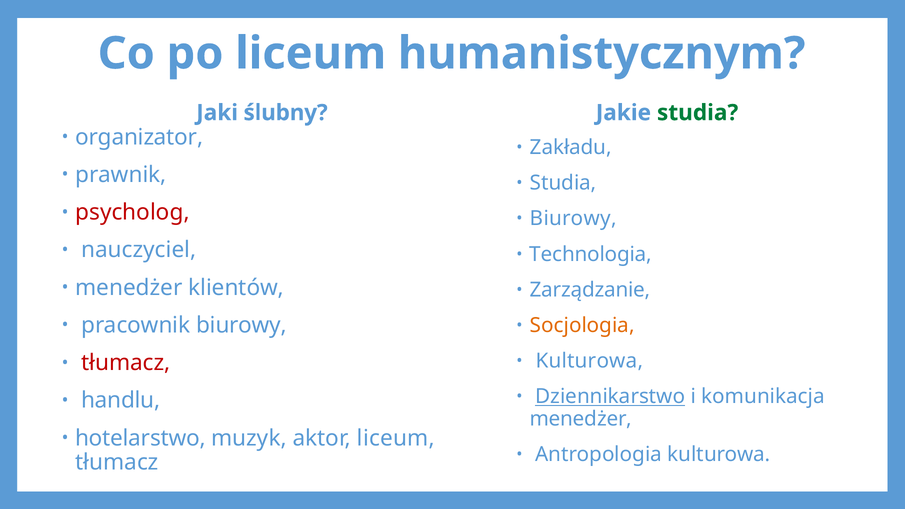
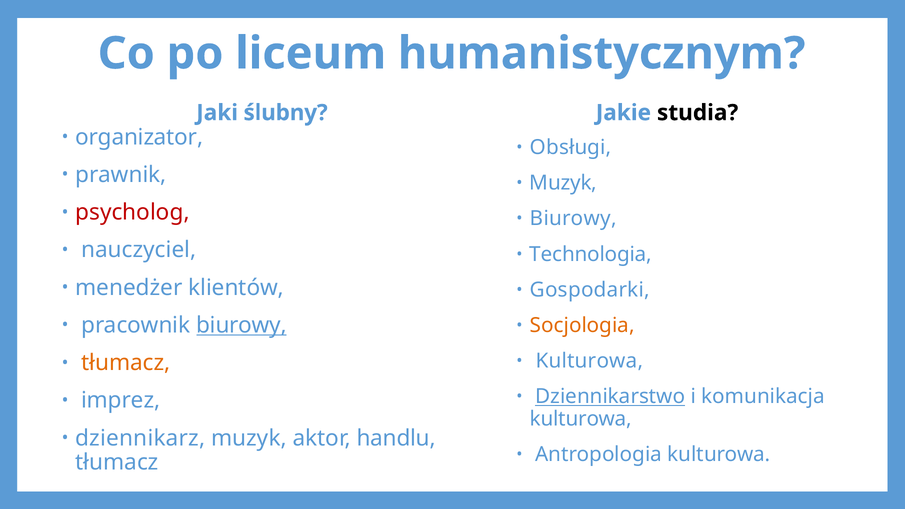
studia at (698, 113) colour: green -> black
Zakładu: Zakładu -> Obsługi
Studia at (563, 183): Studia -> Muzyk
Zarządzanie: Zarządzanie -> Gospodarki
biurowy at (242, 325) underline: none -> present
tłumacz at (126, 363) colour: red -> orange
handlu: handlu -> imprez
menedżer at (581, 419): menedżer -> kulturowa
hotelarstwo: hotelarstwo -> dziennikarz
aktor liceum: liceum -> handlu
